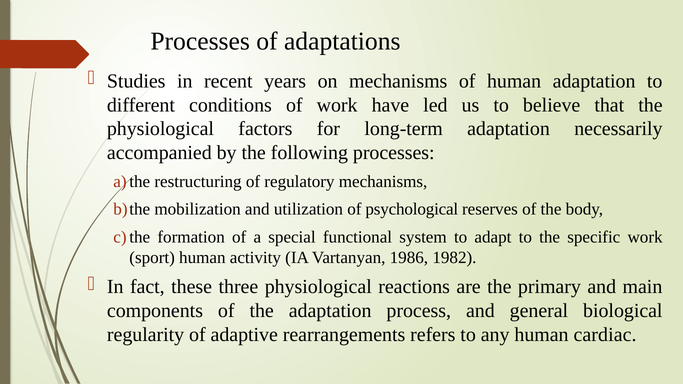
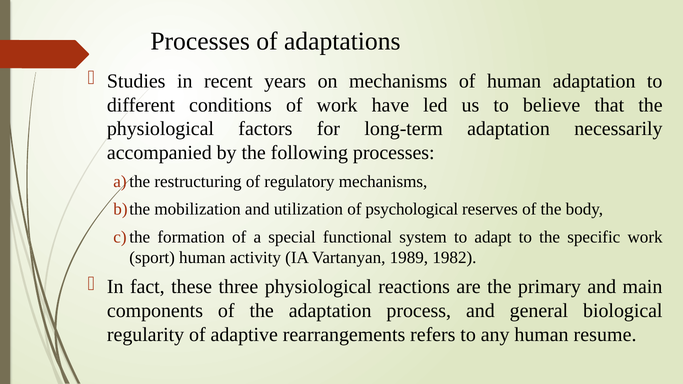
1986: 1986 -> 1989
cardiac: cardiac -> resume
